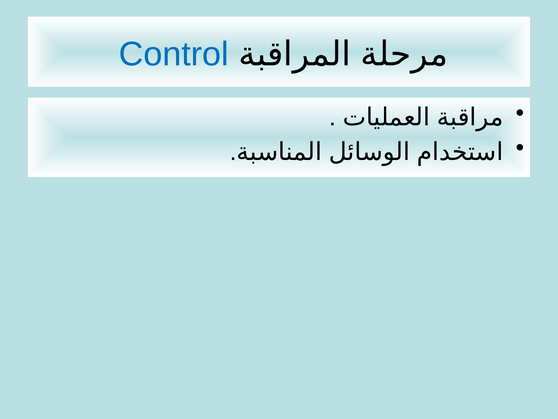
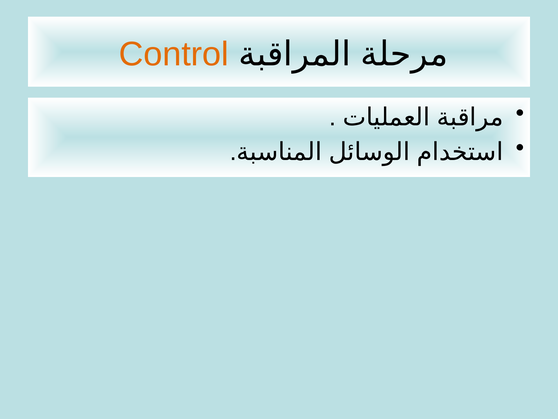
Control colour: blue -> orange
